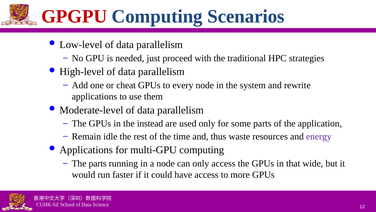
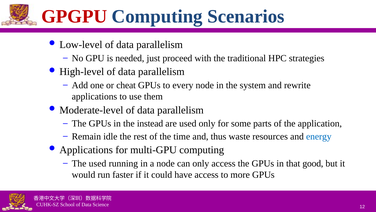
energy colour: purple -> blue
The parts: parts -> used
wide: wide -> good
